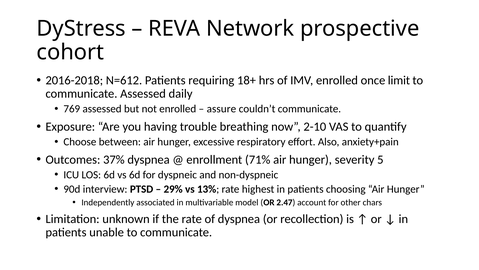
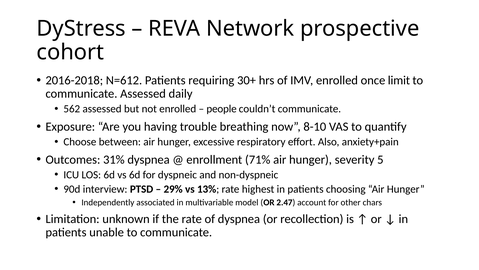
18+: 18+ -> 30+
769: 769 -> 562
assure: assure -> people
2-10: 2-10 -> 8-10
37%: 37% -> 31%
